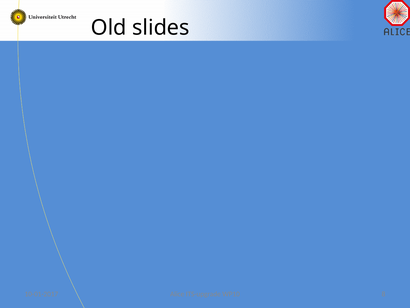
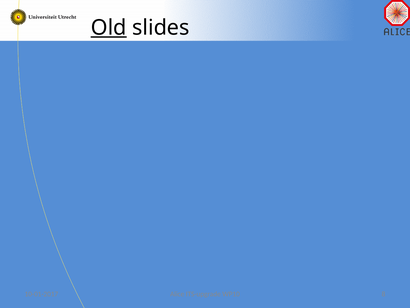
Old underline: none -> present
